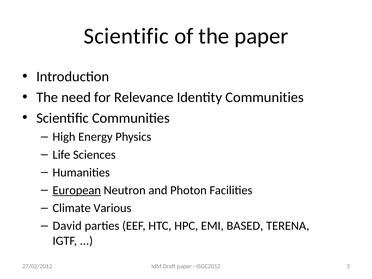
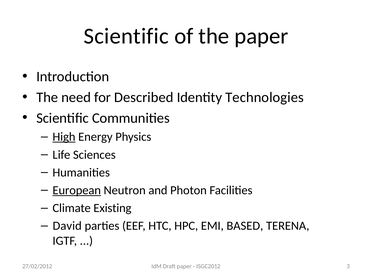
Relevance: Relevance -> Described
Identity Communities: Communities -> Technologies
High underline: none -> present
Various: Various -> Existing
